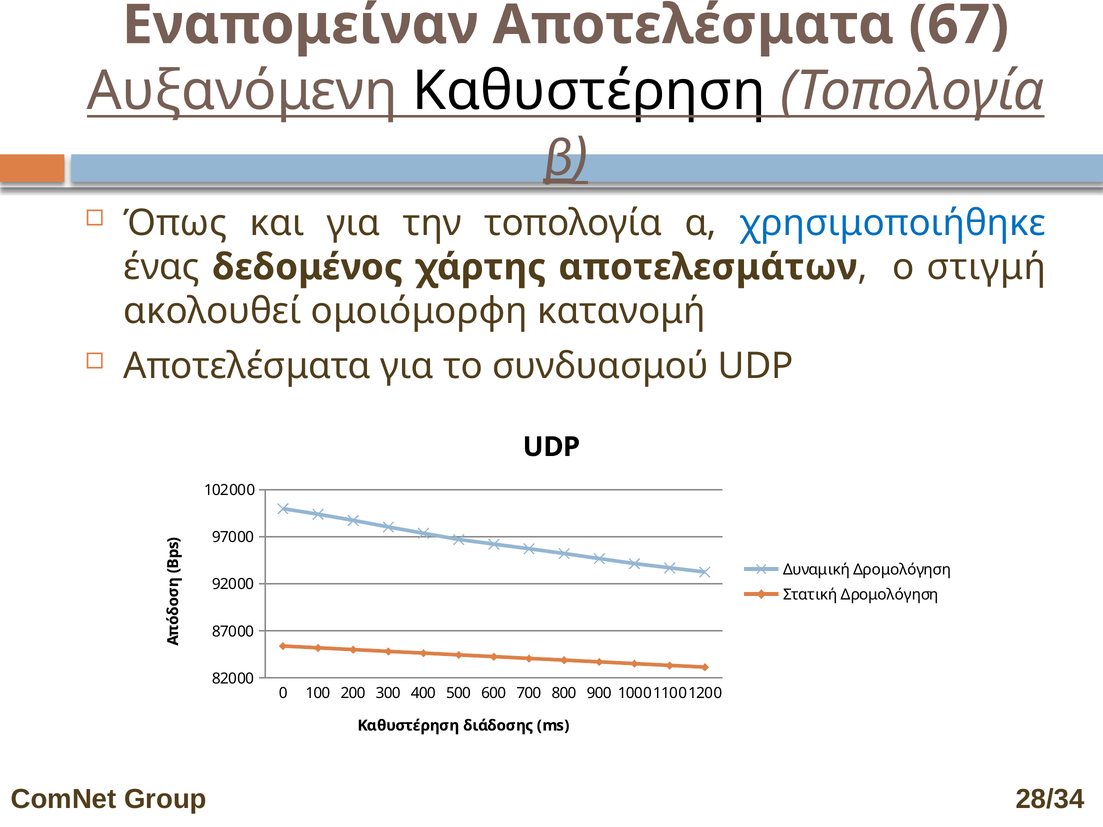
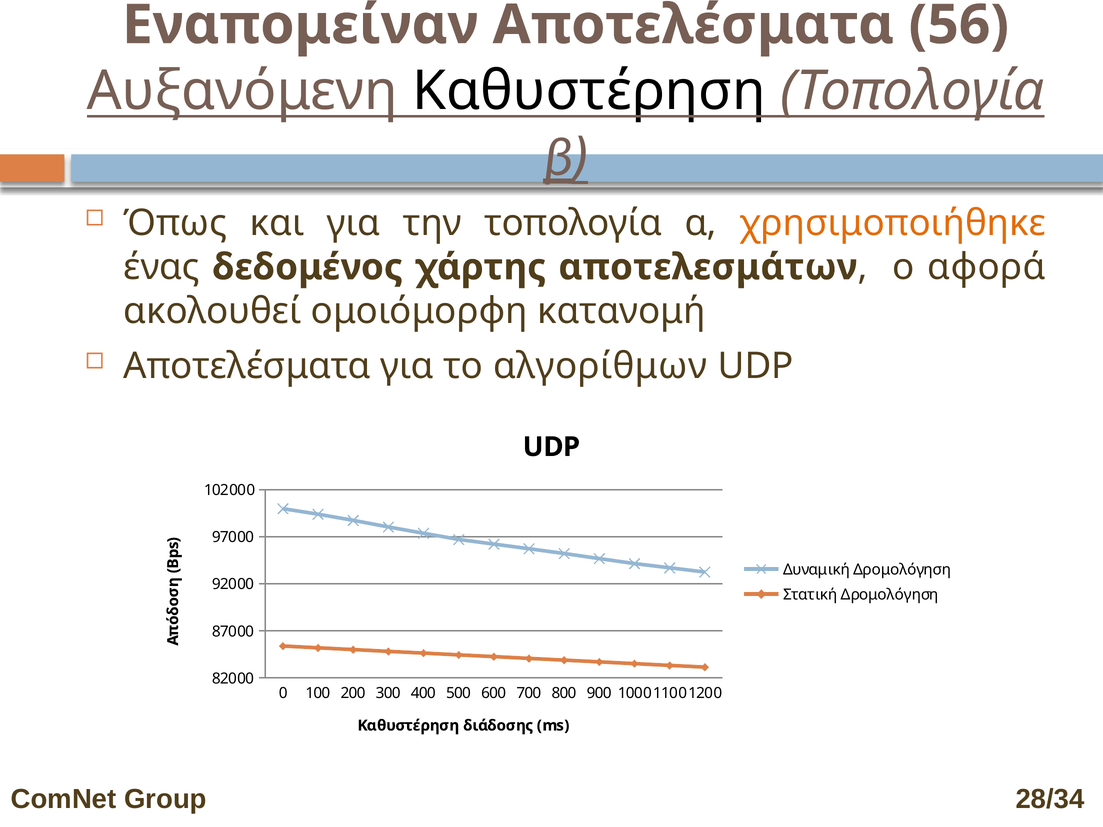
67: 67 -> 56
χρησιμοποιήθηκε colour: blue -> orange
στιγμή: στιγμή -> αφορά
συνδυασμού: συνδυασμού -> αλγορίθμων
